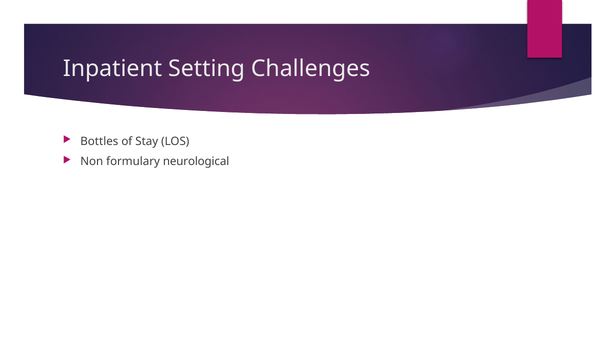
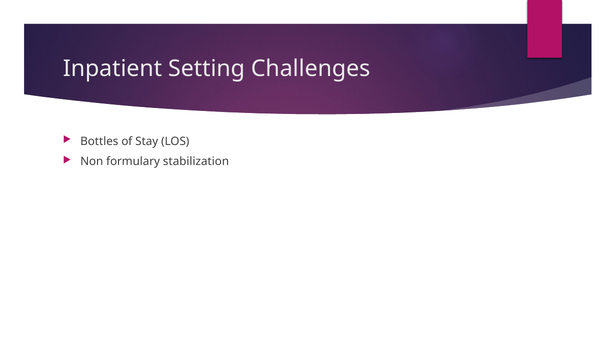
neurological: neurological -> stabilization
